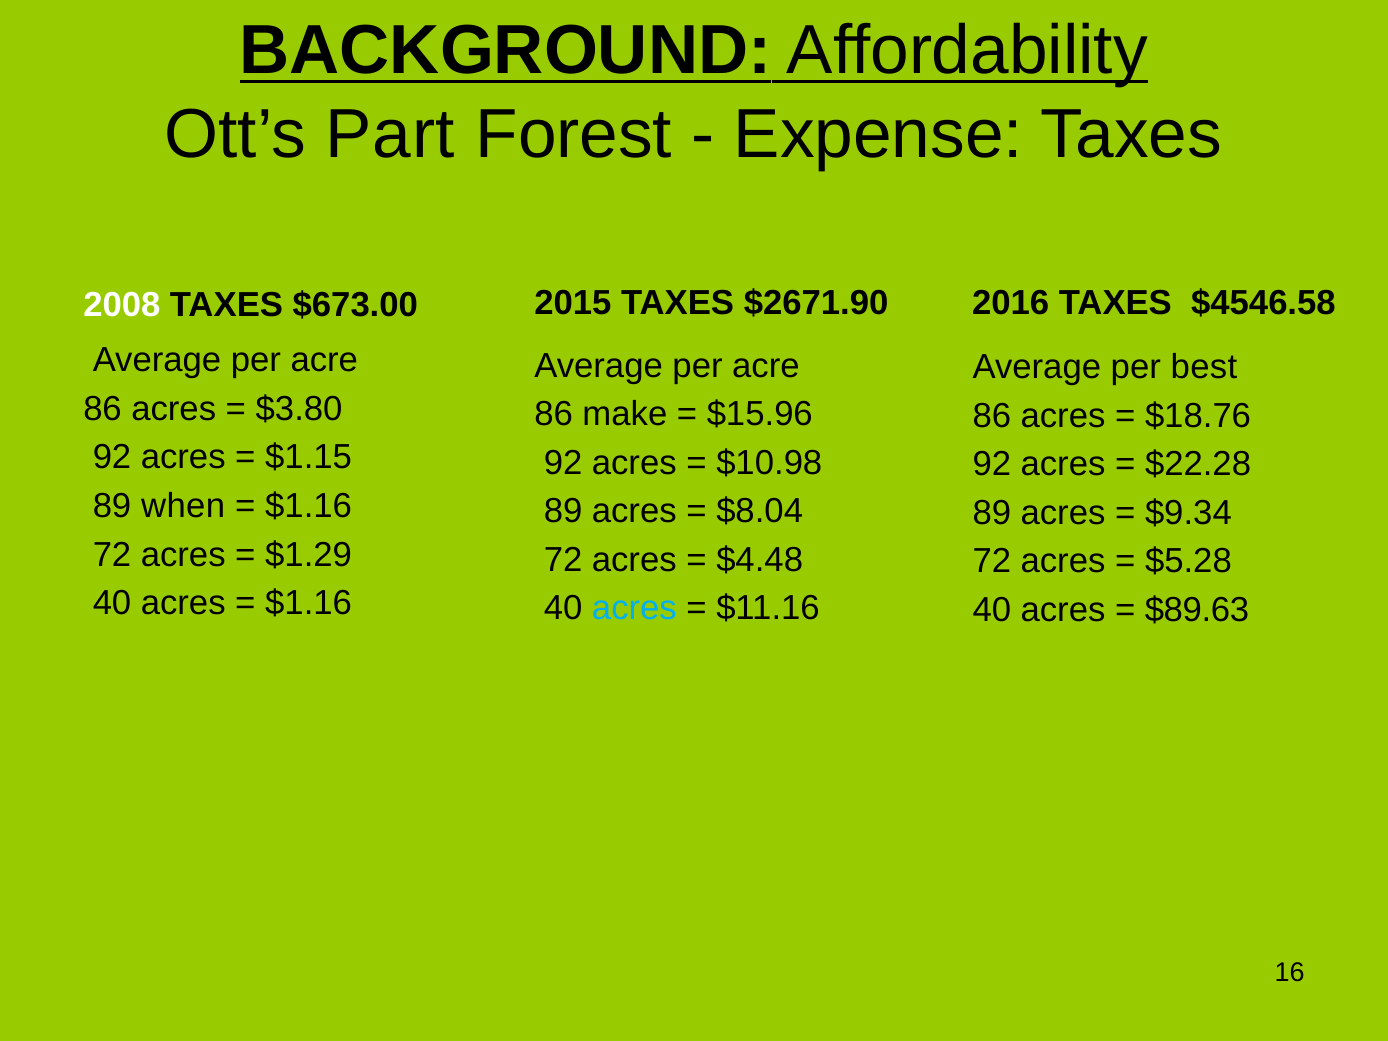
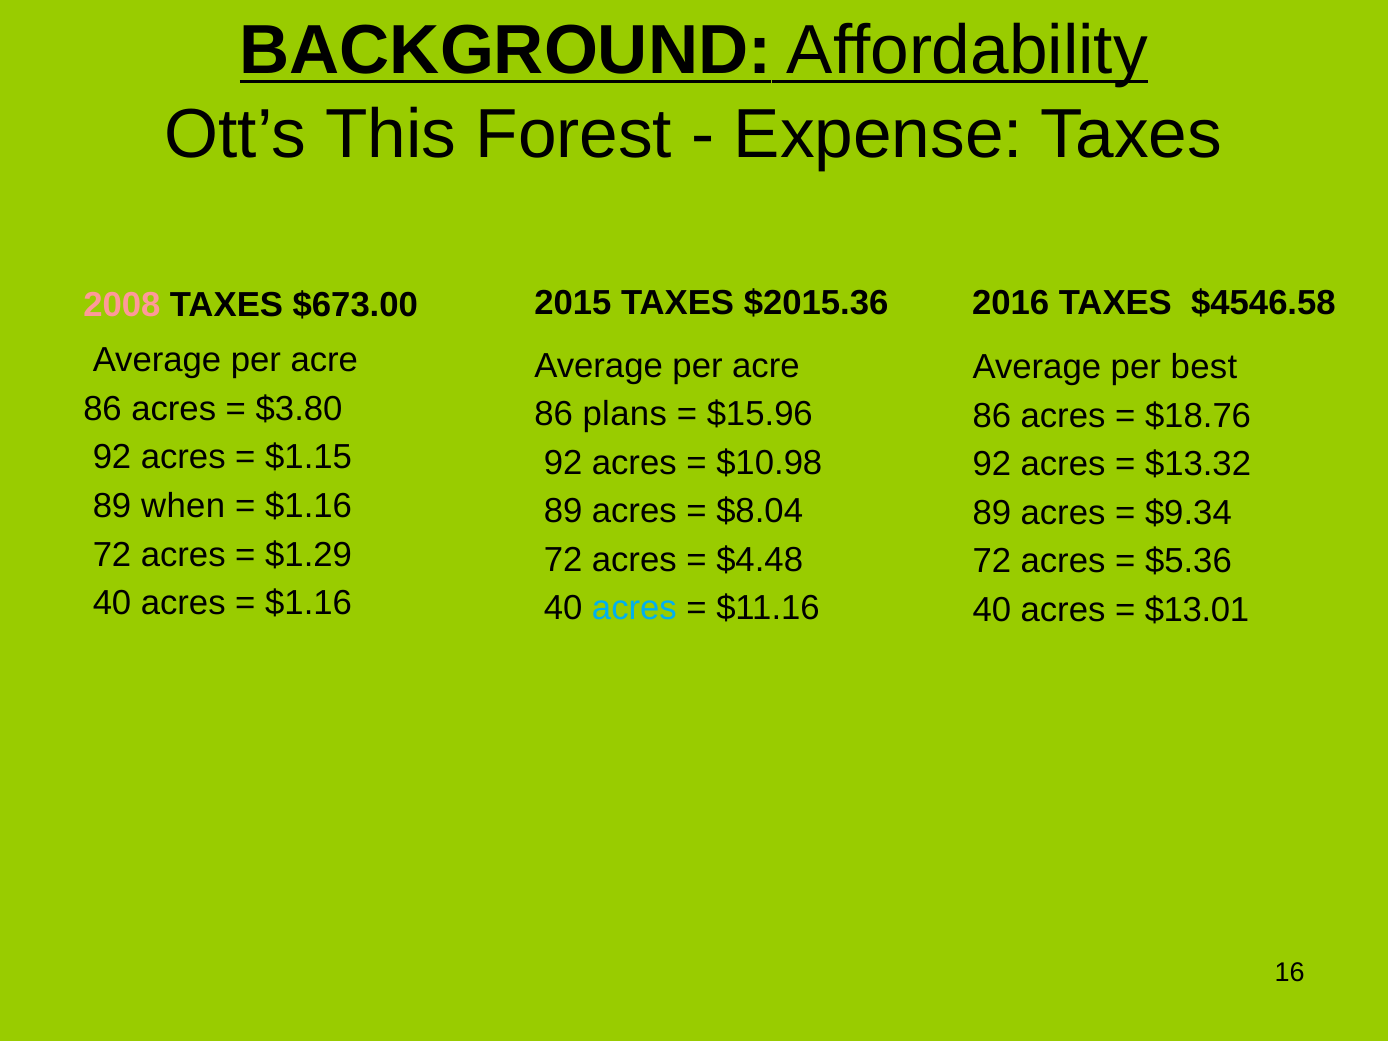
Part: Part -> This
$2671.90: $2671.90 -> $2015.36
2008 colour: white -> pink
make: make -> plans
$22.28: $22.28 -> $13.32
$5.28: $5.28 -> $5.36
$89.63: $89.63 -> $13.01
